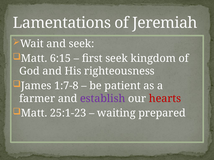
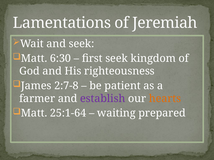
6:15: 6:15 -> 6:30
1:7-8: 1:7-8 -> 2:7-8
hearts colour: red -> orange
25:1-23: 25:1-23 -> 25:1-64
